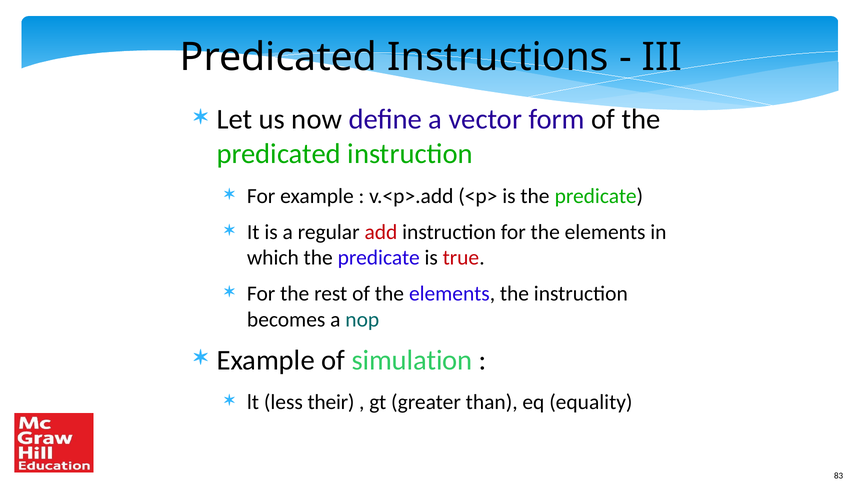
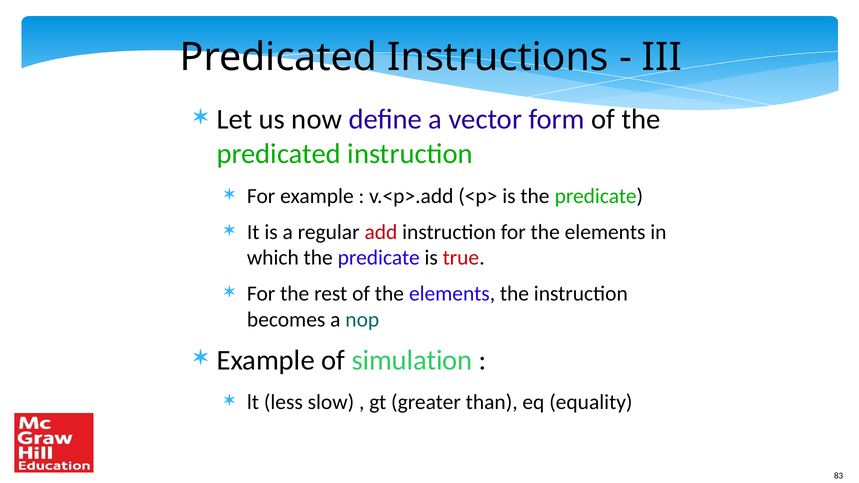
their: their -> slow
